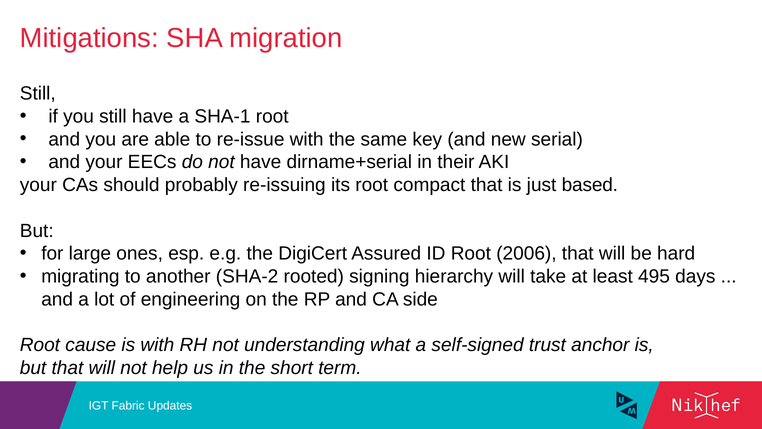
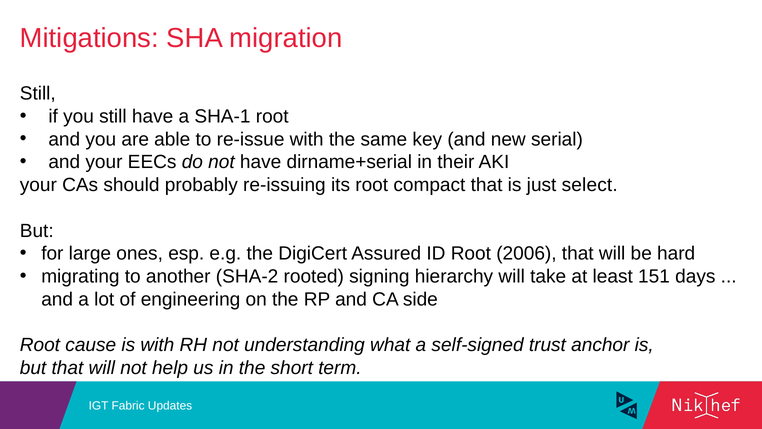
based: based -> select
495: 495 -> 151
